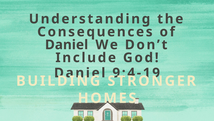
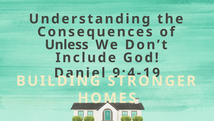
Daniel at (67, 45): Daniel -> Unless
